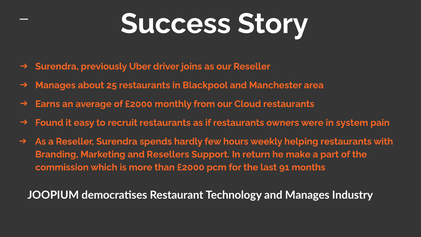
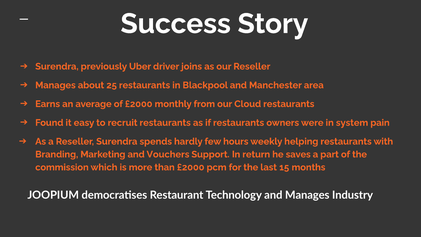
Resellers: Resellers -> Vouchers
make: make -> saves
91: 91 -> 15
